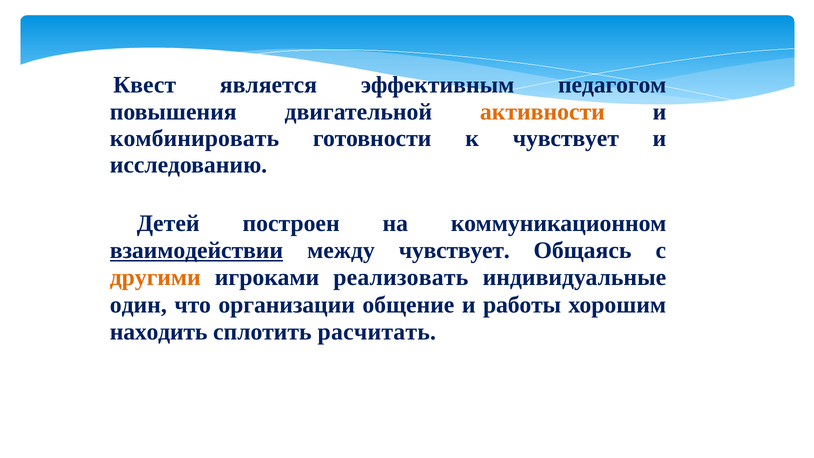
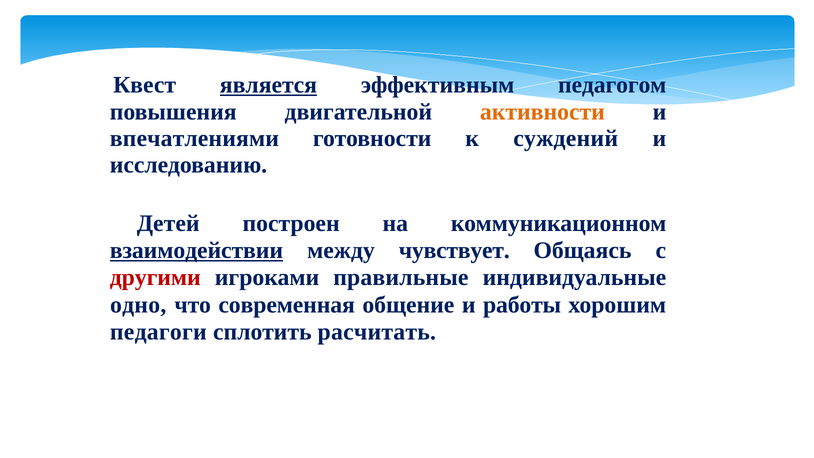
является underline: none -> present
комбинировать: комбинировать -> впечатлениями
к чувствует: чувствует -> суждений
другими colour: orange -> red
реализовать: реализовать -> правильные
один: один -> одно
организации: организации -> современная
находить: находить -> педагоги
